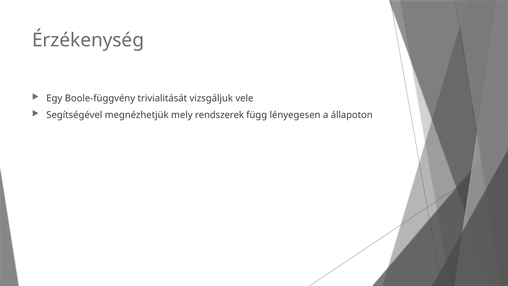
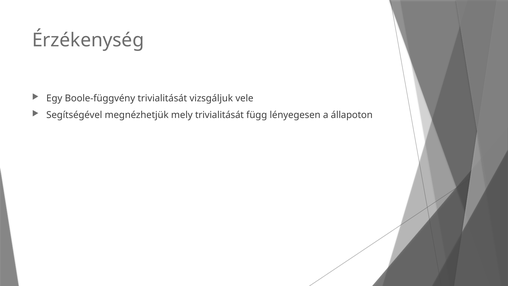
mely rendszerek: rendszerek -> trivialitását
